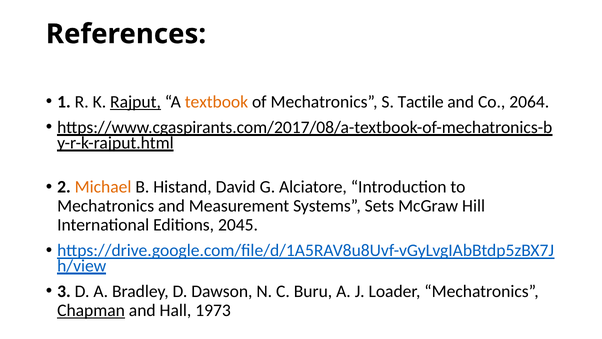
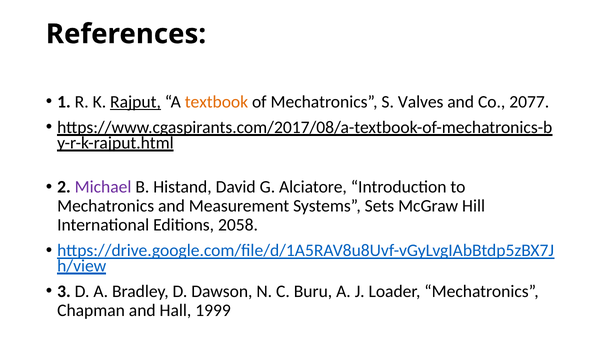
Tactile: Tactile -> Valves
2064: 2064 -> 2077
Michael colour: orange -> purple
2045: 2045 -> 2058
Chapman underline: present -> none
1973: 1973 -> 1999
